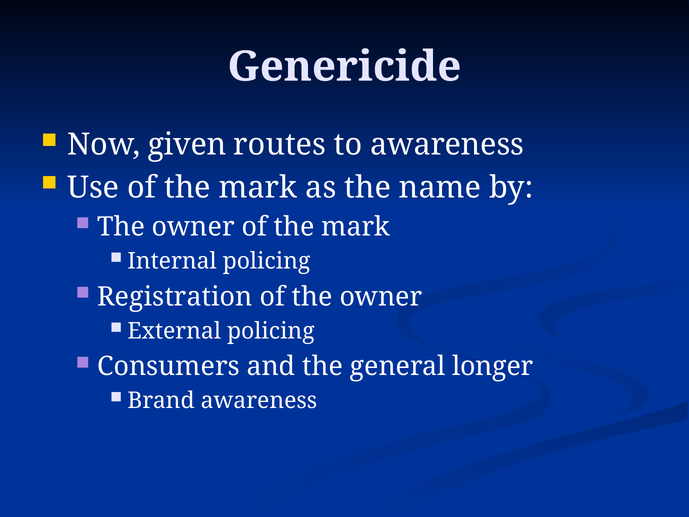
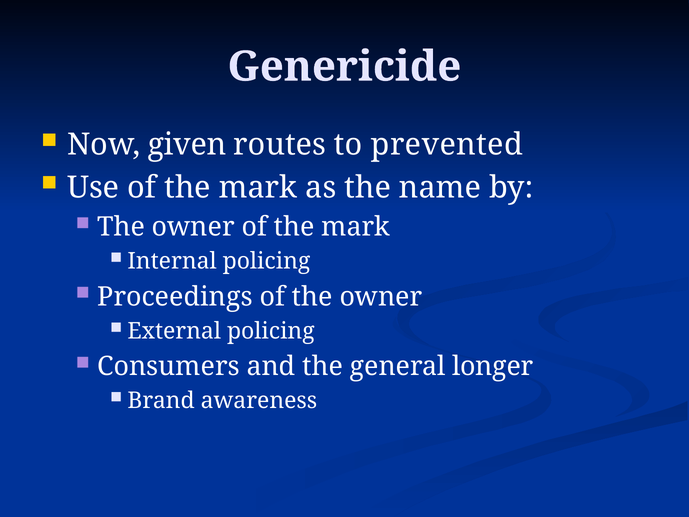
to awareness: awareness -> prevented
Registration: Registration -> Proceedings
